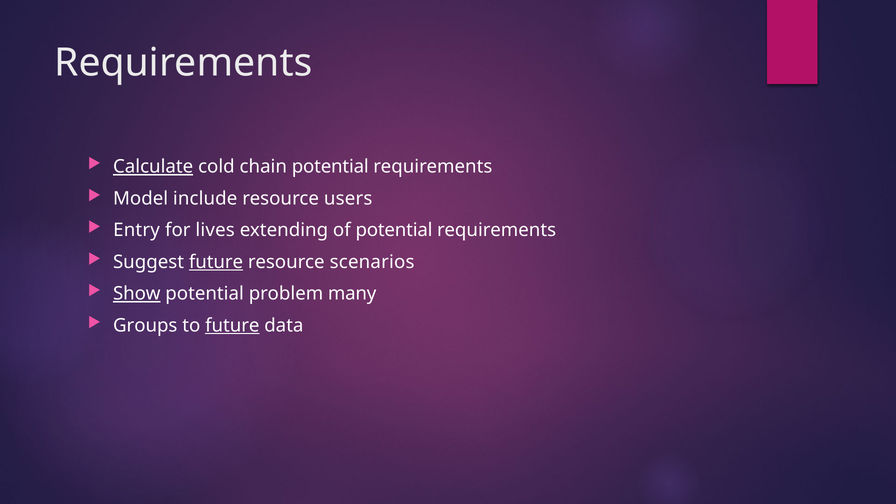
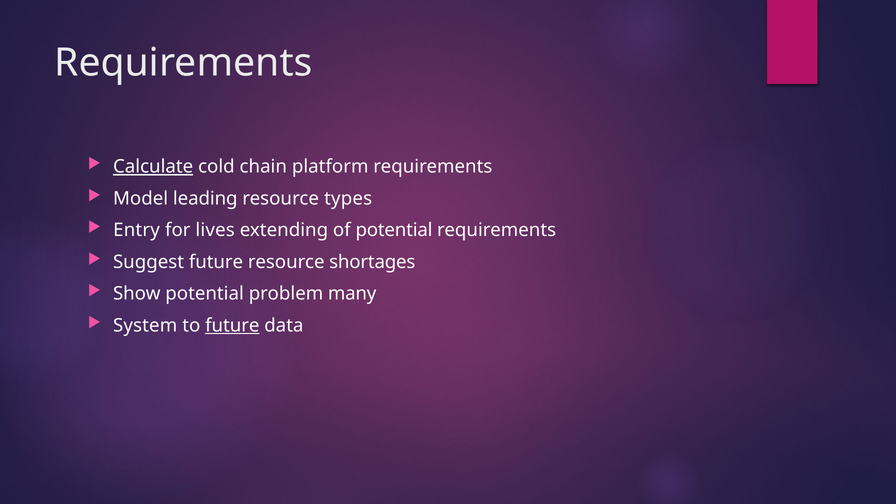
chain potential: potential -> platform
include: include -> leading
users: users -> types
future at (216, 262) underline: present -> none
scenarios: scenarios -> shortages
Show underline: present -> none
Groups: Groups -> System
